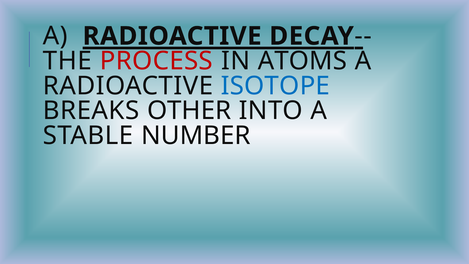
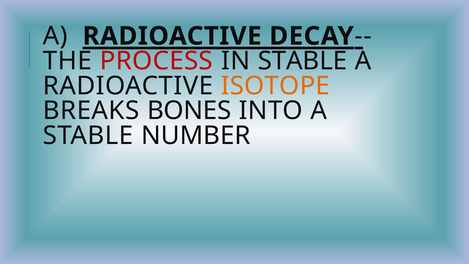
IN ATOMS: ATOMS -> STABLE
ISOTOPE colour: blue -> orange
OTHER: OTHER -> BONES
